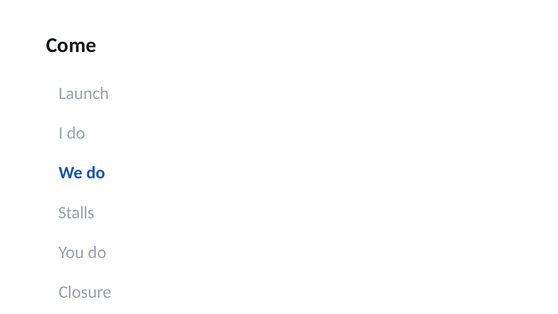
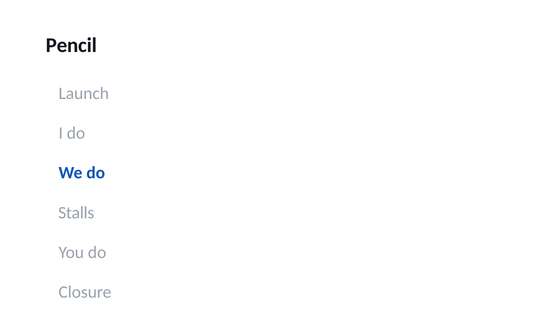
Come: Come -> Pencil
